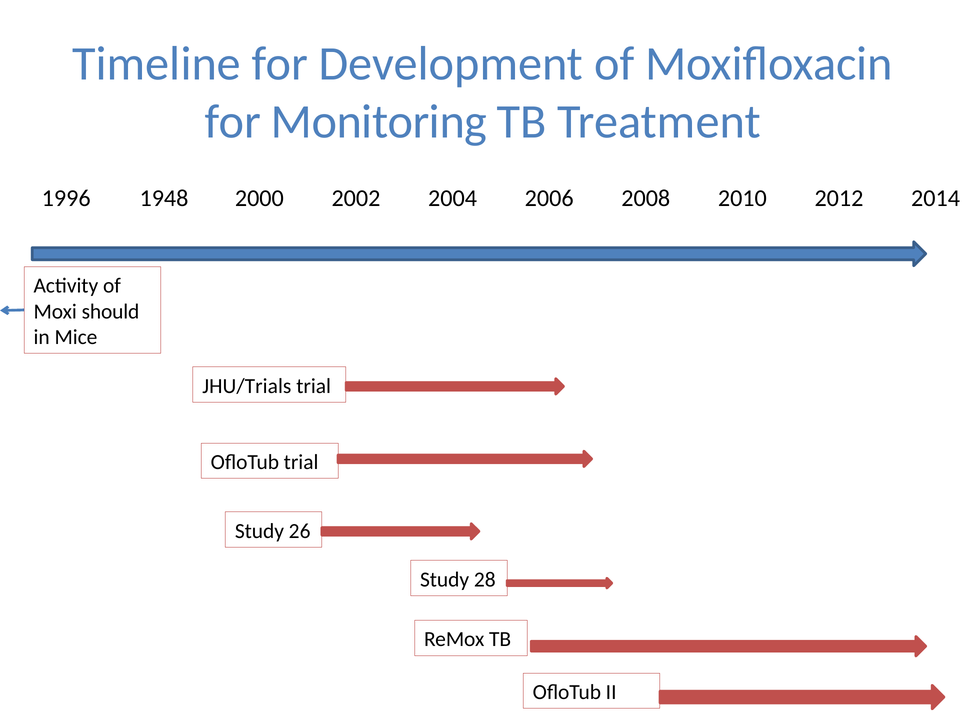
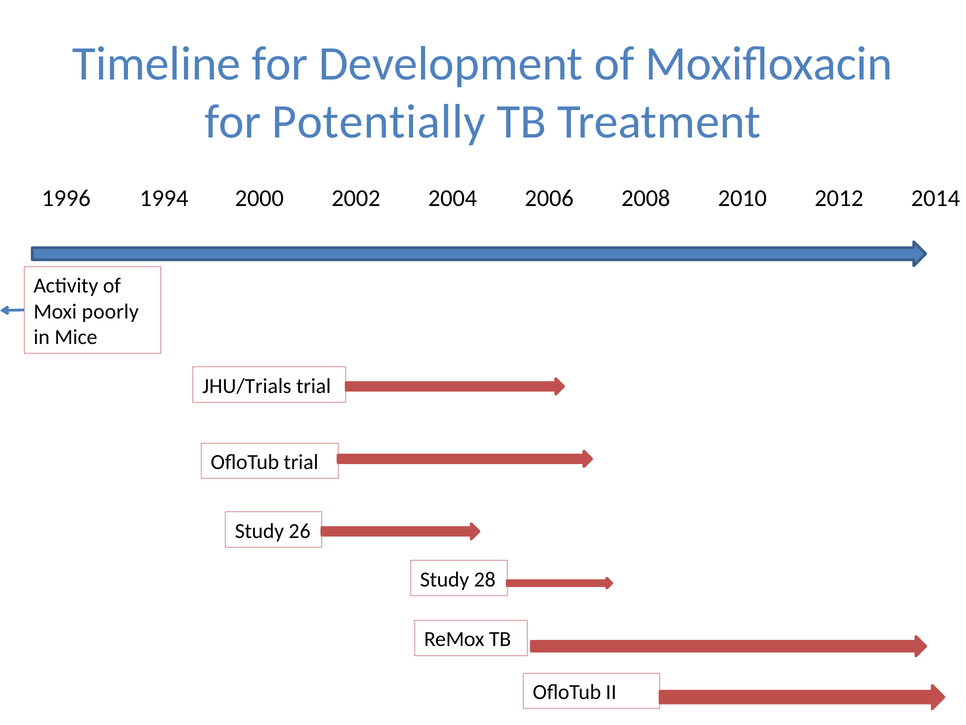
Monitoring: Monitoring -> Potentially
1948: 1948 -> 1994
should: should -> poorly
